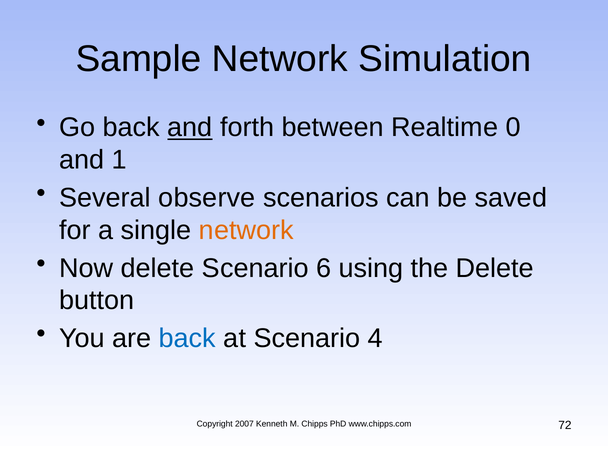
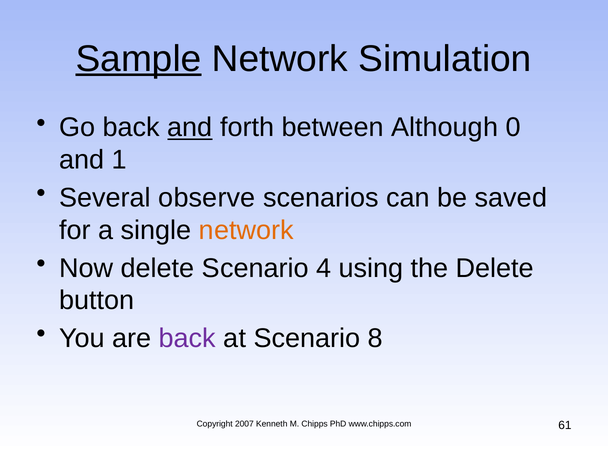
Sample underline: none -> present
Realtime: Realtime -> Although
6: 6 -> 4
back at (187, 338) colour: blue -> purple
4: 4 -> 8
72: 72 -> 61
